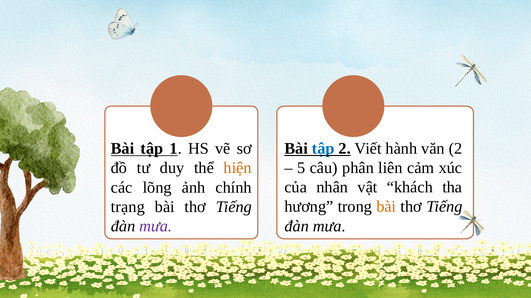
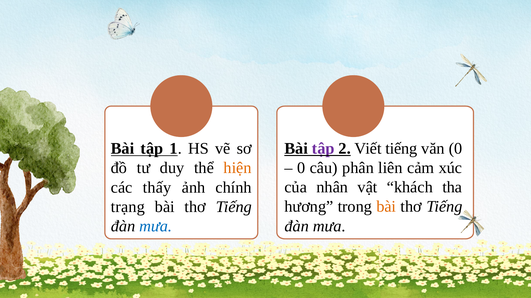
tập at (323, 149) colour: blue -> purple
Viết hành: hành -> tiếng
văn 2: 2 -> 0
5 at (301, 168): 5 -> 0
lõng: lõng -> thấy
mưa at (156, 227) colour: purple -> blue
